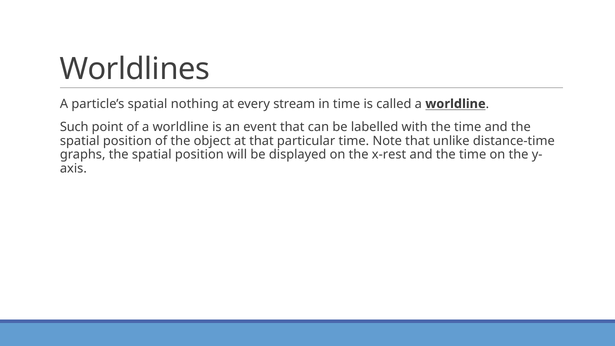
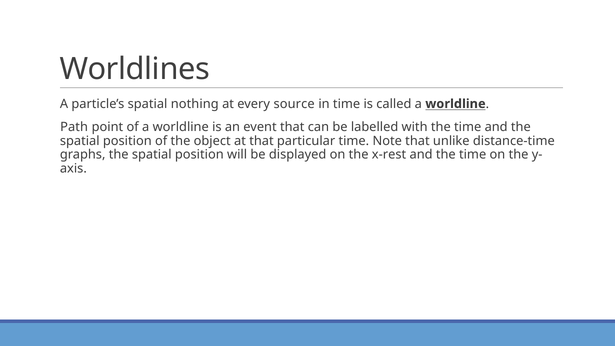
stream: stream -> source
Such: Such -> Path
